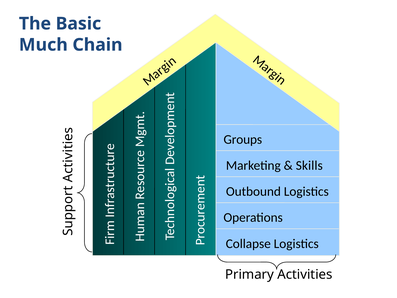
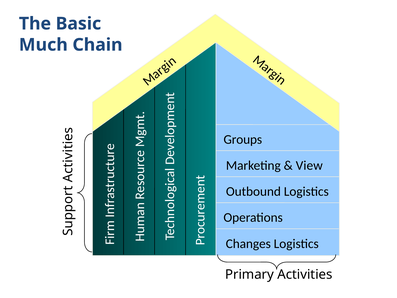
Skills: Skills -> View
Collapse: Collapse -> Changes
